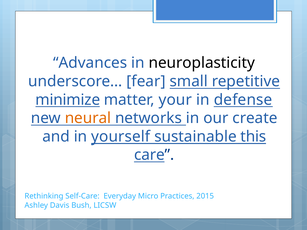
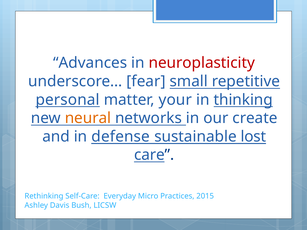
neuroplasticity colour: black -> red
minimize: minimize -> personal
defense: defense -> thinking
yourself: yourself -> defense
this: this -> lost
